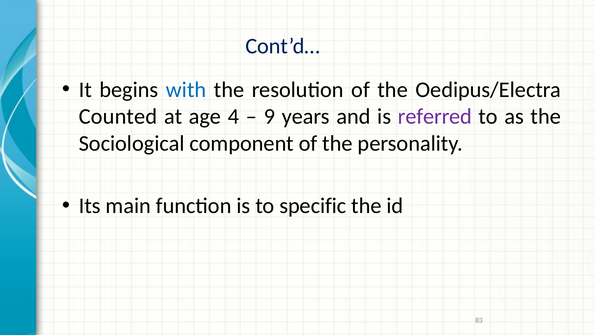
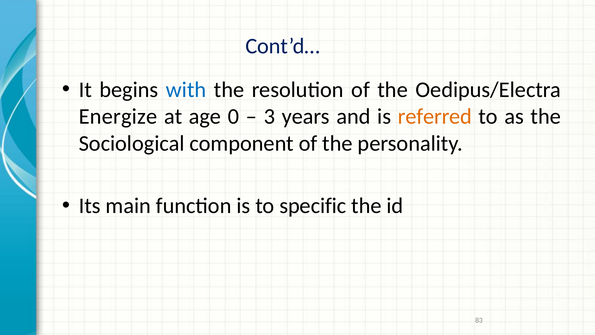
Counted: Counted -> Energize
4: 4 -> 0
9: 9 -> 3
referred colour: purple -> orange
